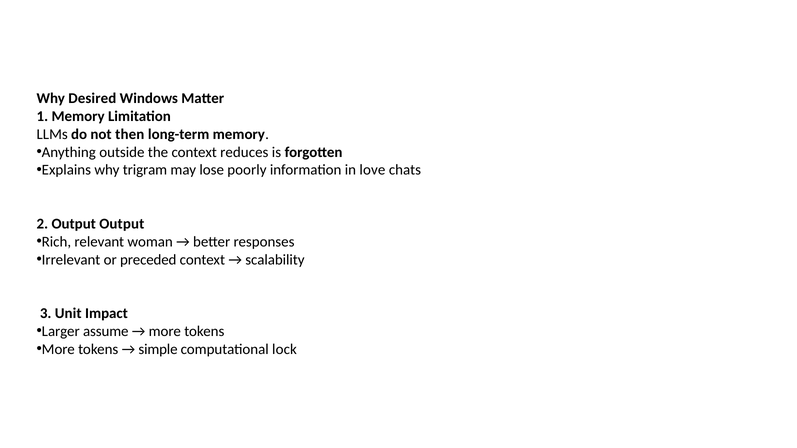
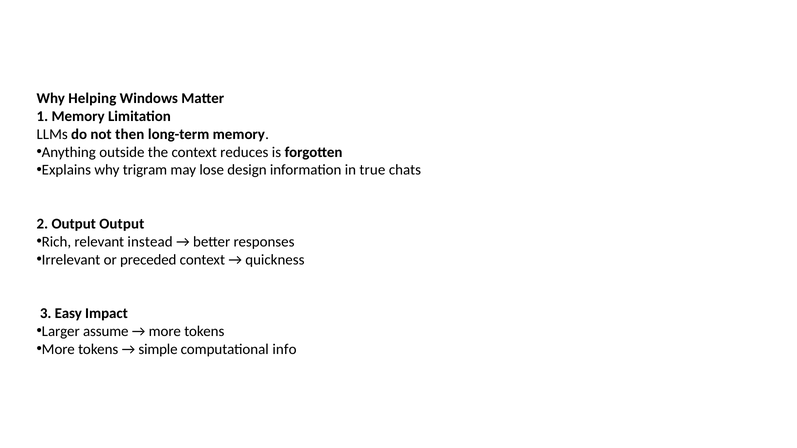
Desired: Desired -> Helping
poorly: poorly -> design
love: love -> true
woman: woman -> instead
scalability: scalability -> quickness
Unit: Unit -> Easy
lock: lock -> info
